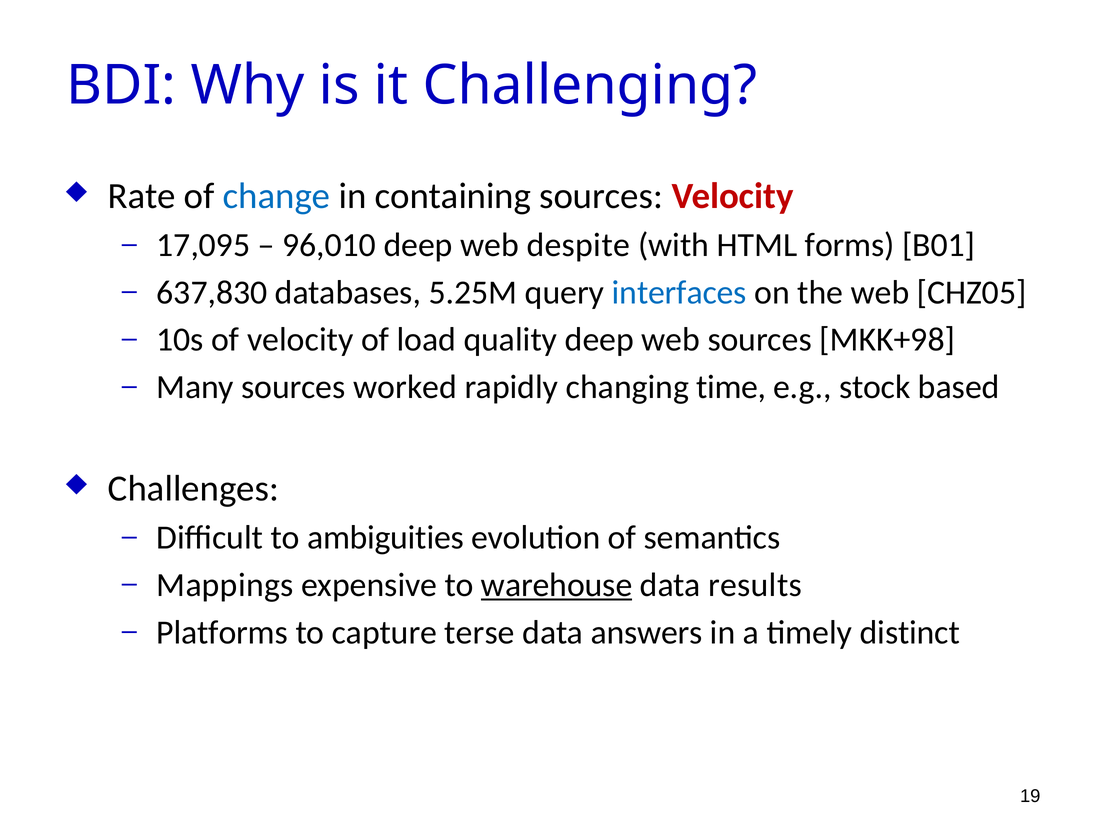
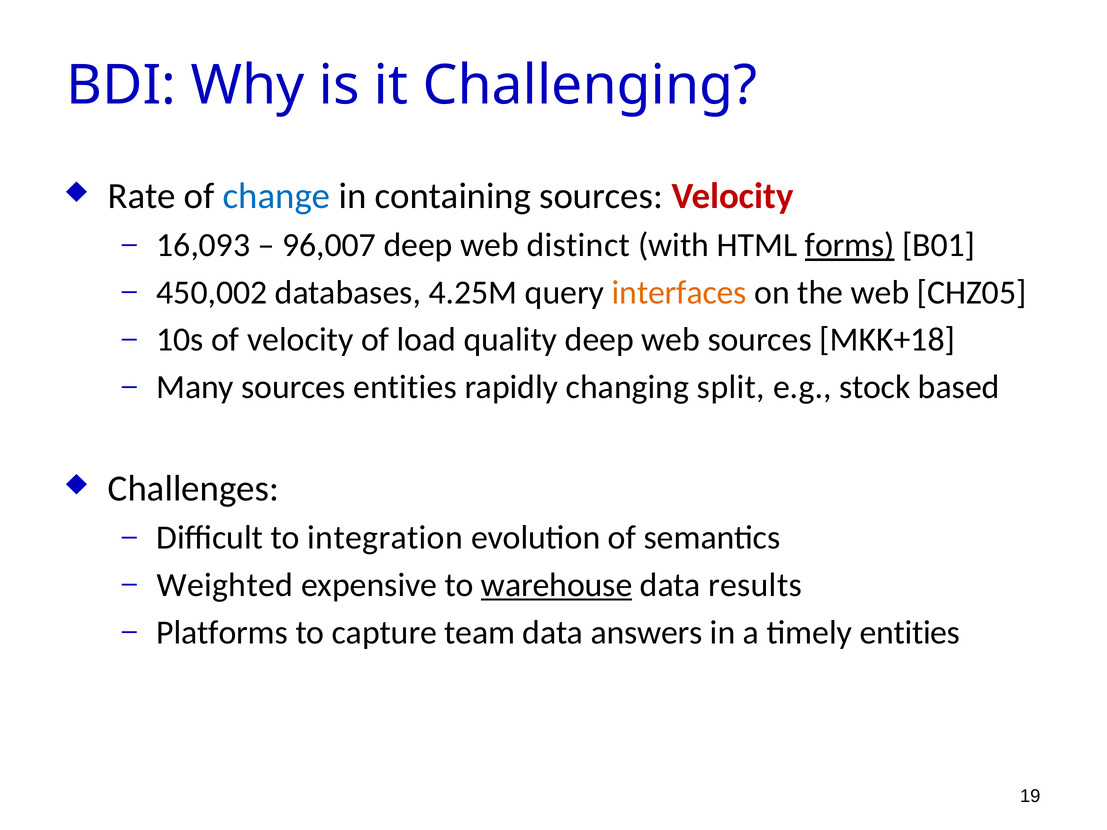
17,095: 17,095 -> 16,093
96,010: 96,010 -> 96,007
despite: despite -> distinct
forms underline: none -> present
637,830: 637,830 -> 450,002
5.25M: 5.25M -> 4.25M
interfaces colour: blue -> orange
MKK+98: MKK+98 -> MKK+18
sources worked: worked -> entities
time: time -> split
ambiguities: ambiguities -> integration
Mappings: Mappings -> Weighted
terse: terse -> team
timely distinct: distinct -> entities
